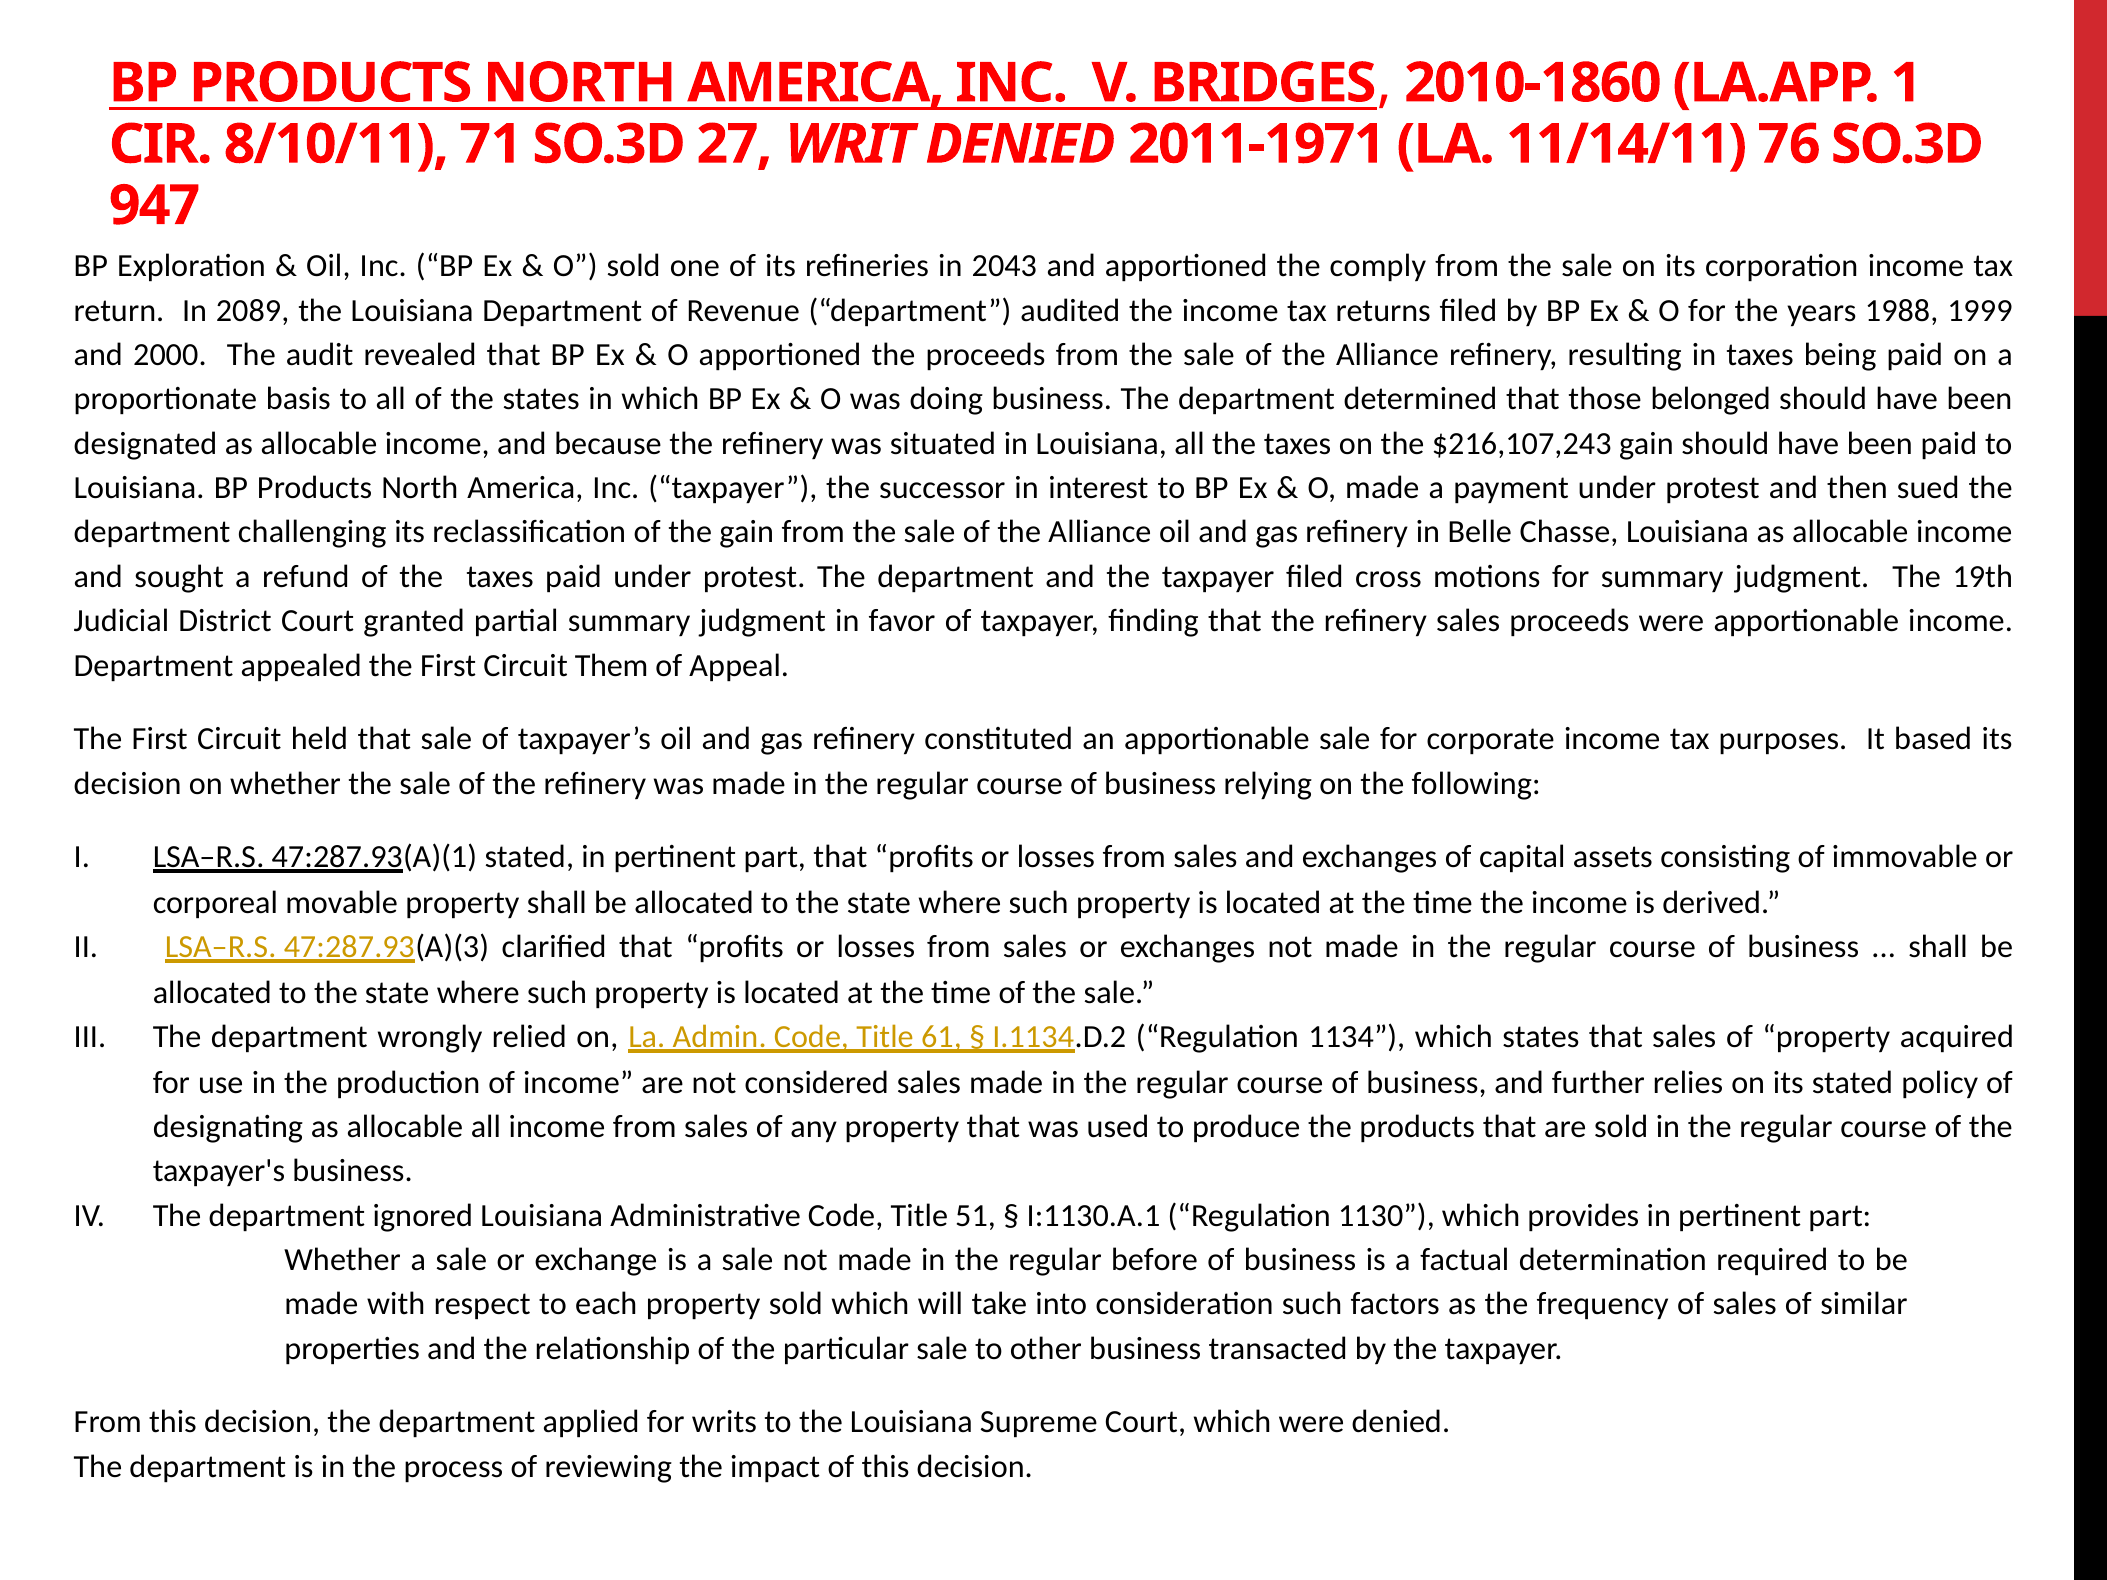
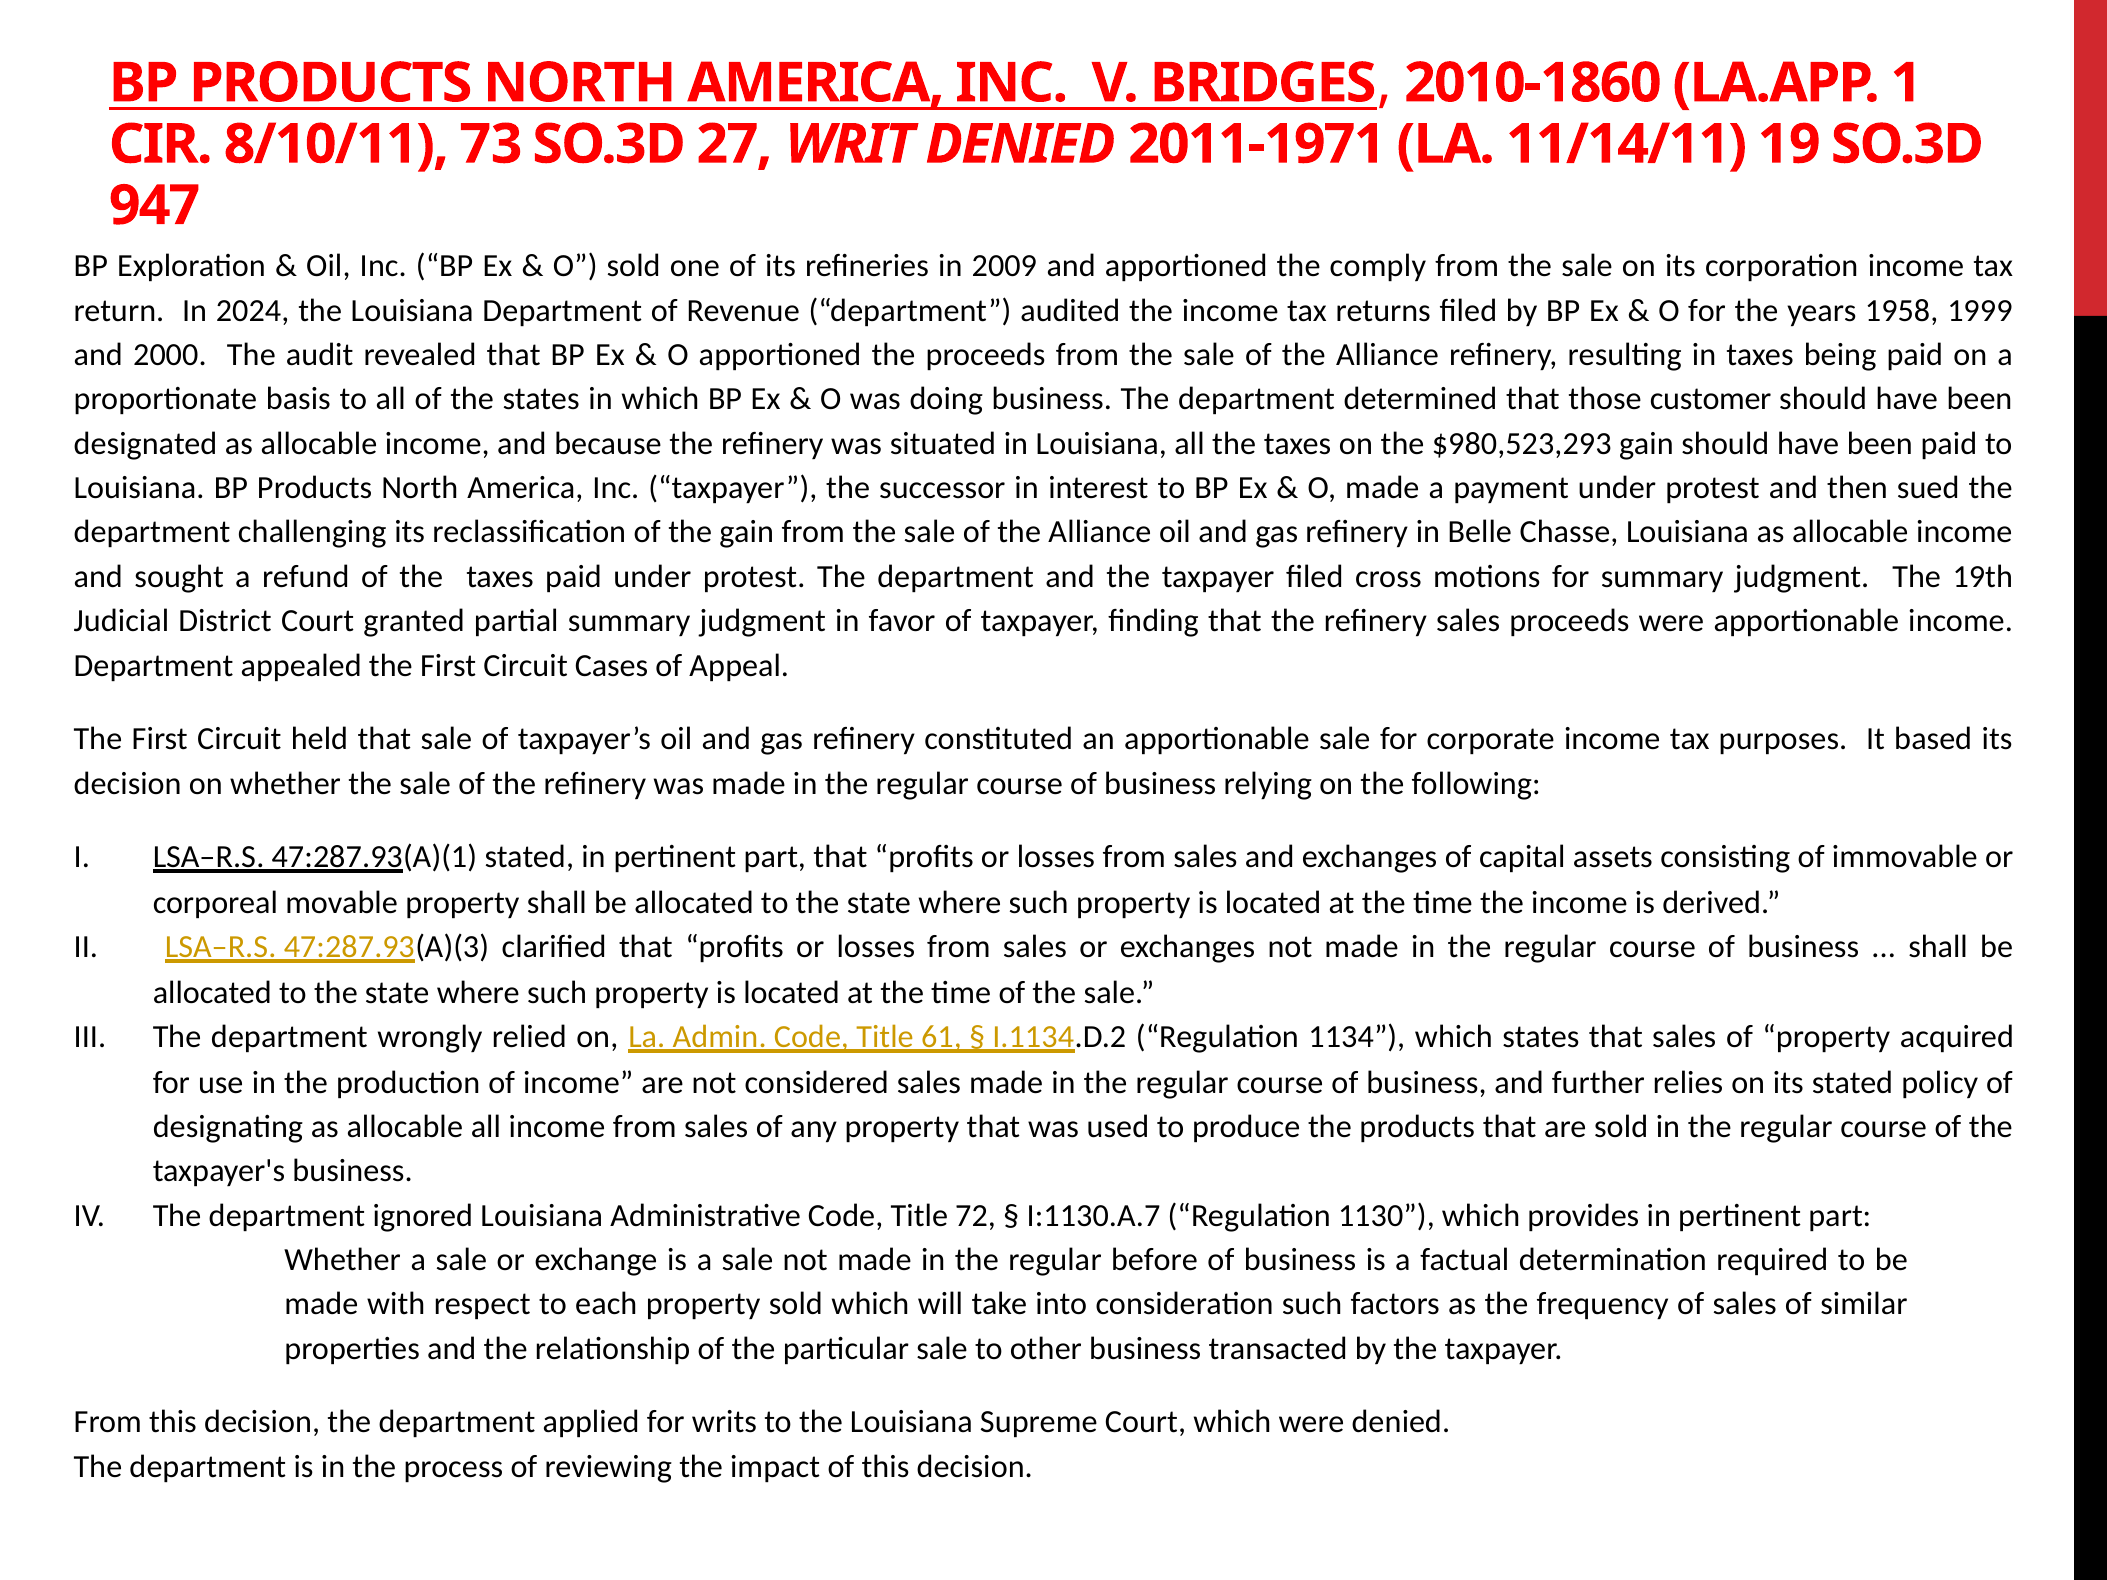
71: 71 -> 73
76: 76 -> 19
2043: 2043 -> 2009
2089: 2089 -> 2024
1988: 1988 -> 1958
belonged: belonged -> customer
$216,107,243: $216,107,243 -> $980,523,293
Them: Them -> Cases
51: 51 -> 72
I:1130.A.1: I:1130.A.1 -> I:1130.A.7
